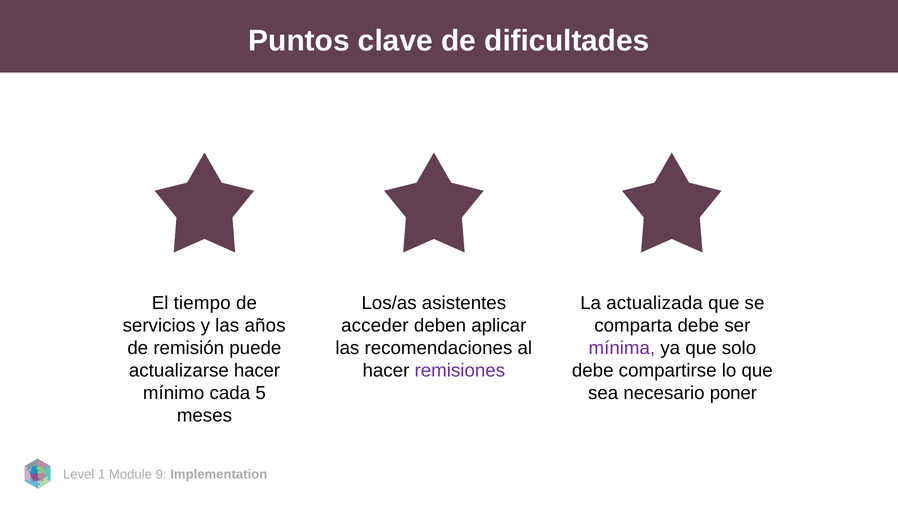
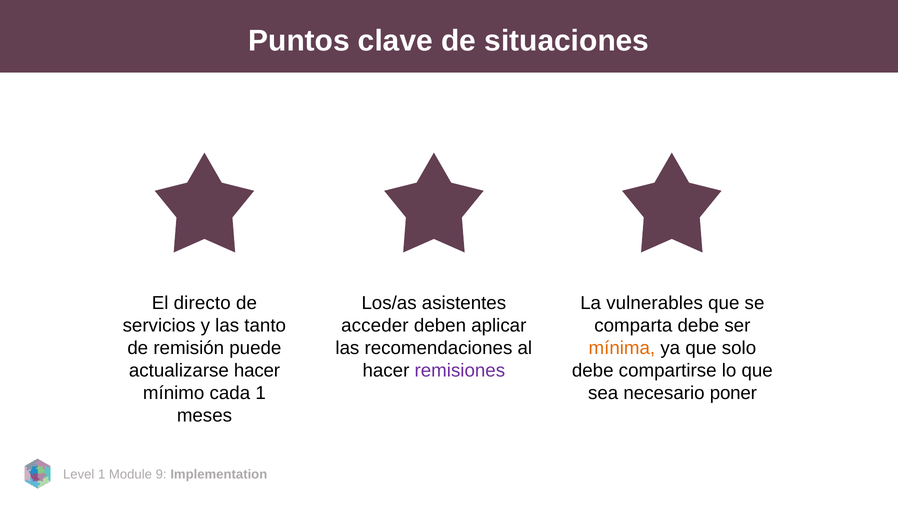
dificultades: dificultades -> situaciones
tiempo: tiempo -> directo
actualizada: actualizada -> vulnerables
años: años -> tanto
mínima colour: purple -> orange
cada 5: 5 -> 1
